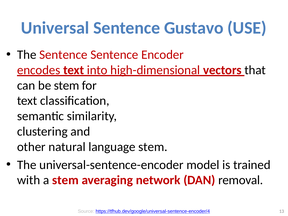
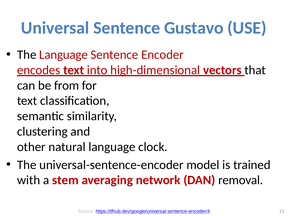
The Sentence: Sentence -> Language
be stem: stem -> from
language stem: stem -> clock
